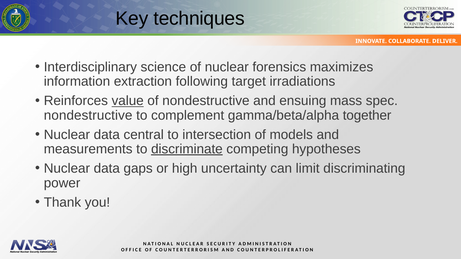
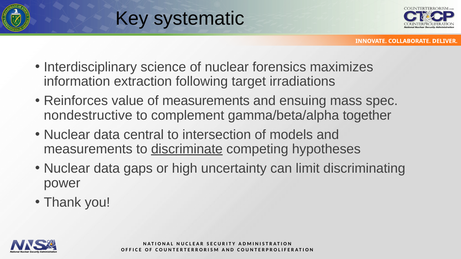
techniques: techniques -> systematic
value underline: present -> none
of nondestructive: nondestructive -> measurements
